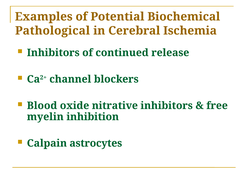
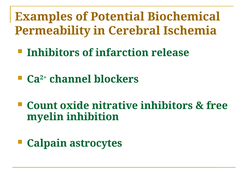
Pathological: Pathological -> Permeability
continued: continued -> infarction
Blood: Blood -> Count
